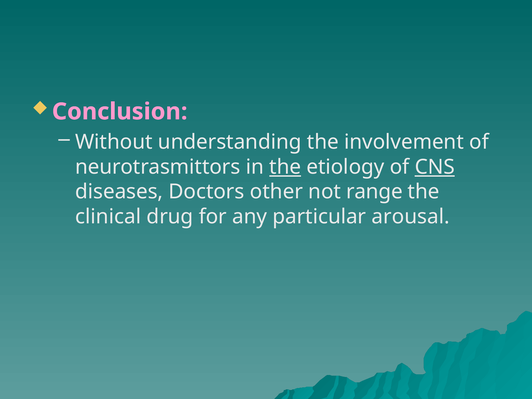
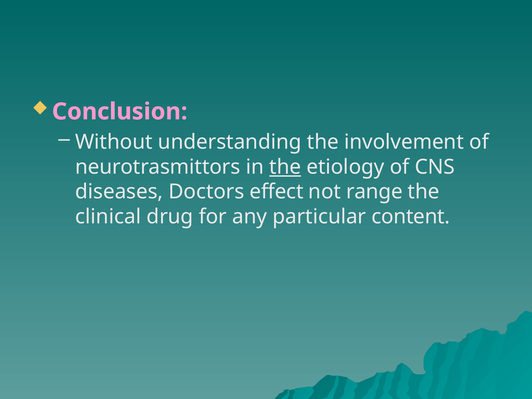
CNS underline: present -> none
other: other -> effect
arousal: arousal -> content
